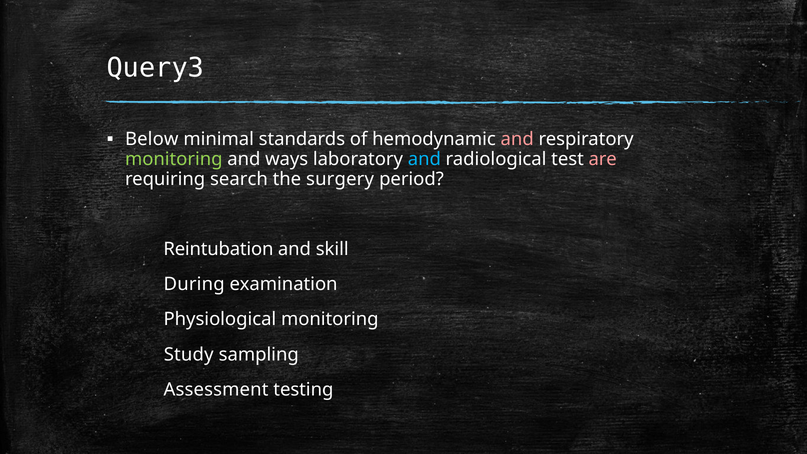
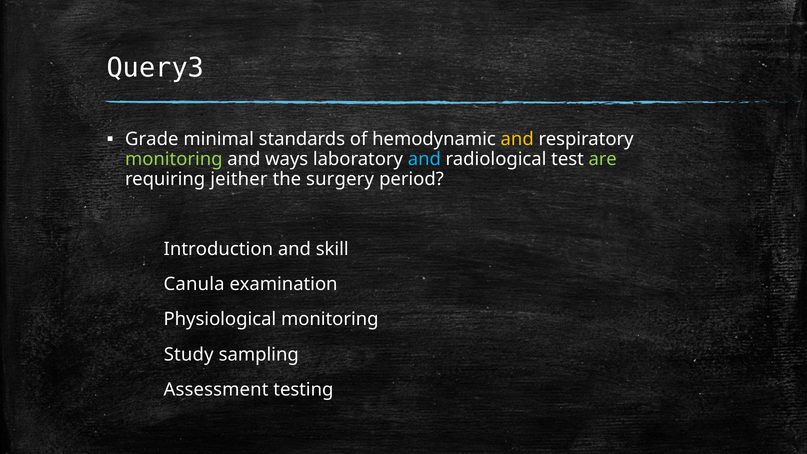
Below: Below -> Grade
and at (517, 139) colour: pink -> yellow
are colour: pink -> light green
search: search -> jeither
Reintubation: Reintubation -> Introduction
During: During -> Canula
